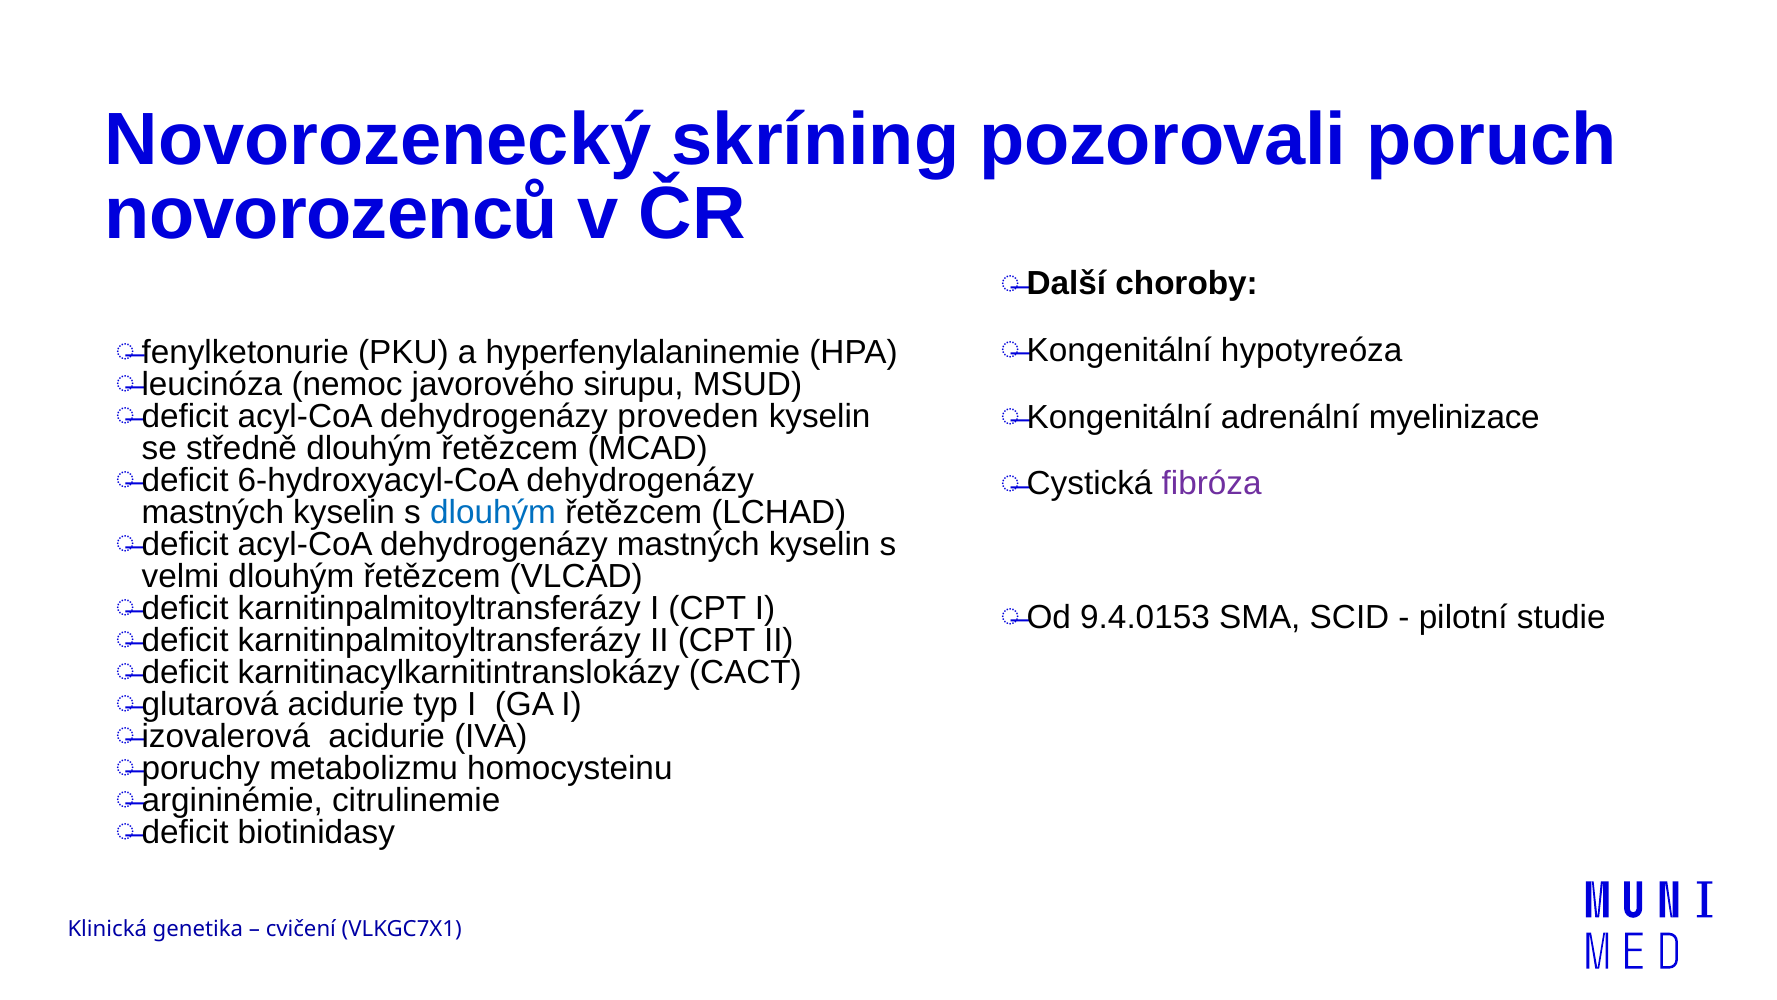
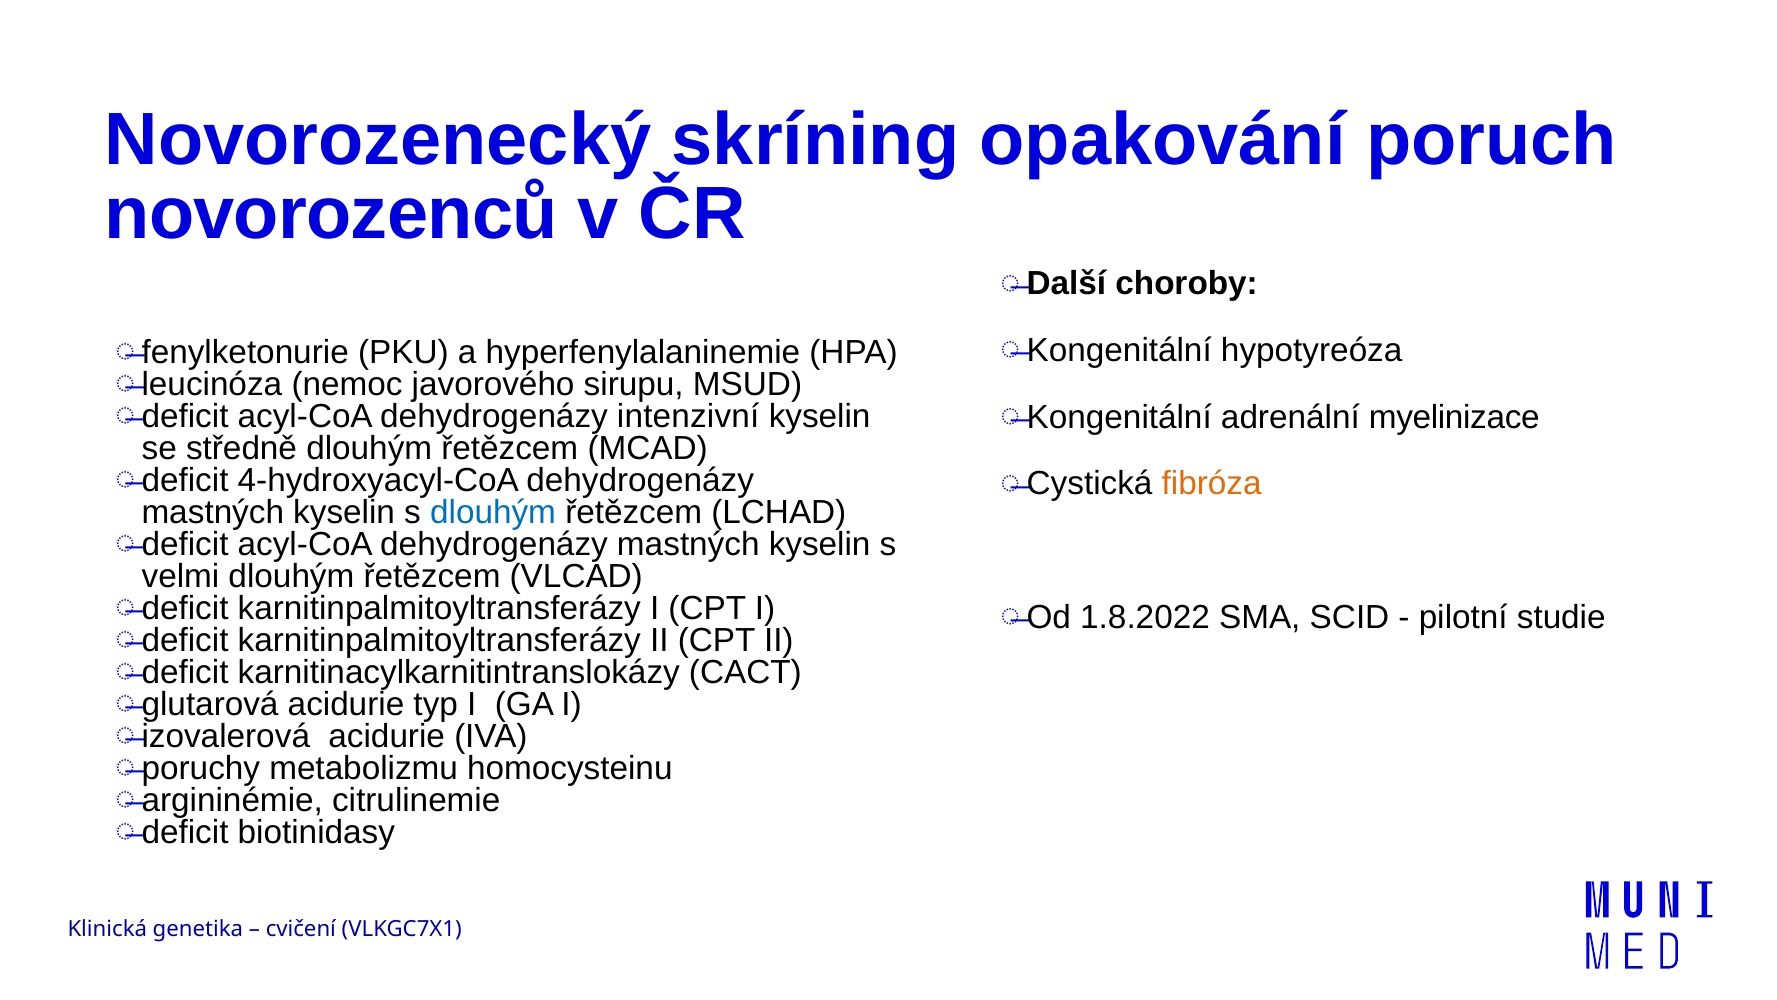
pozorovali: pozorovali -> opakování
proveden: proveden -> intenzivní
6-hydroxyacyl-CoA: 6-hydroxyacyl-CoA -> 4-hydroxyacyl-CoA
fibróza colour: purple -> orange
9.4.0153: 9.4.0153 -> 1.8.2022
